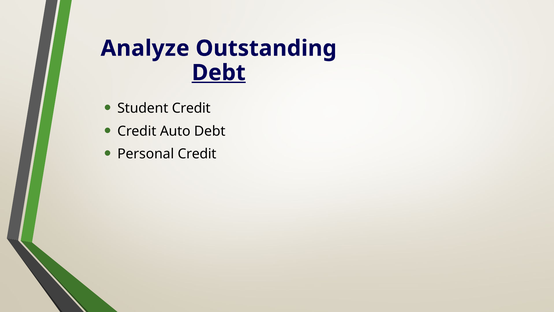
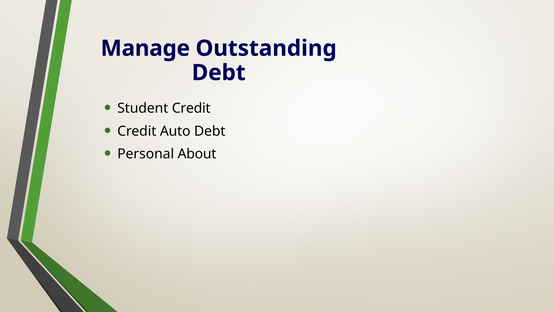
Analyze: Analyze -> Manage
Debt at (219, 73) underline: present -> none
Personal Credit: Credit -> About
